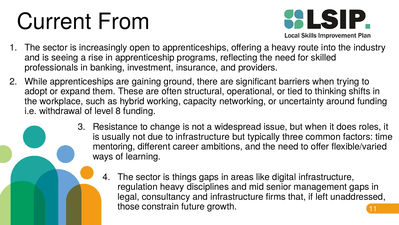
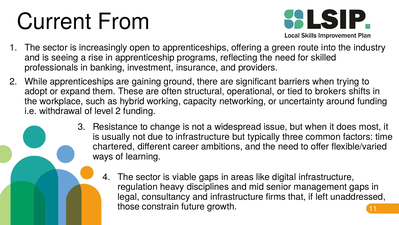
a heavy: heavy -> green
thinking: thinking -> brokers
level 8: 8 -> 2
roles: roles -> most
mentoring: mentoring -> chartered
things: things -> viable
